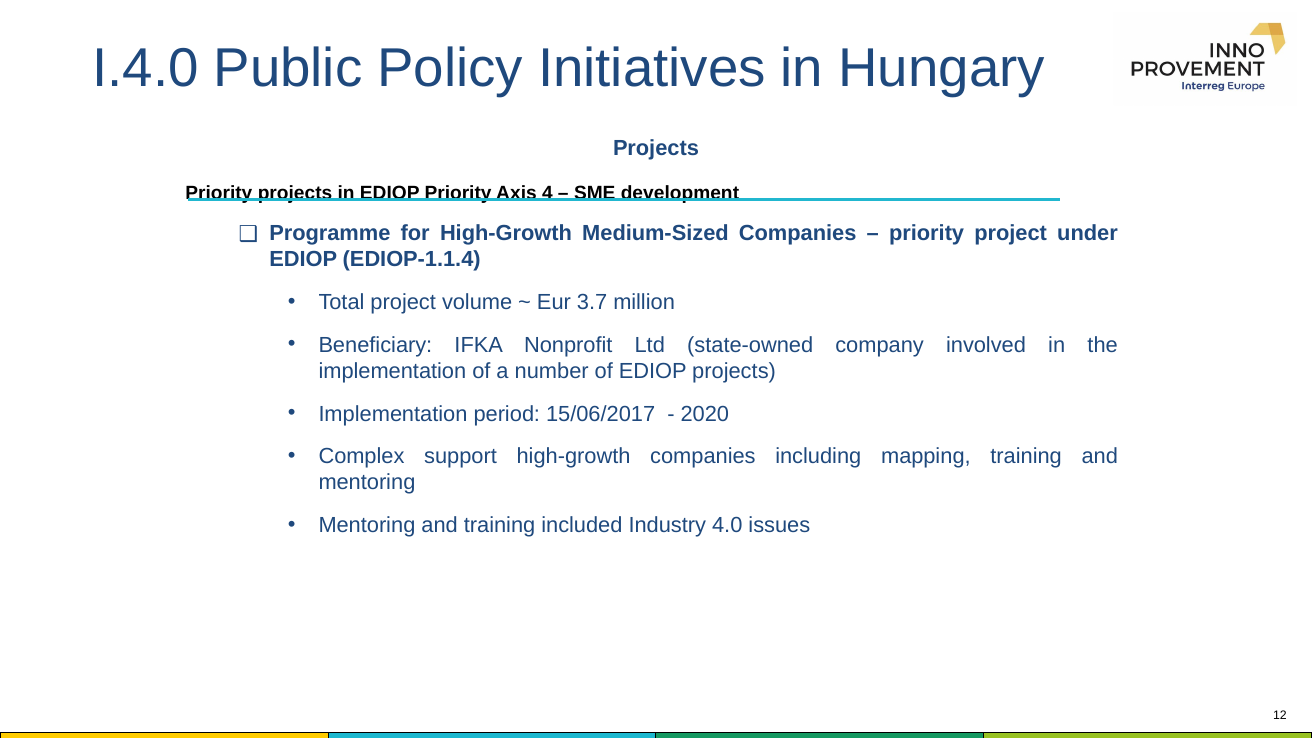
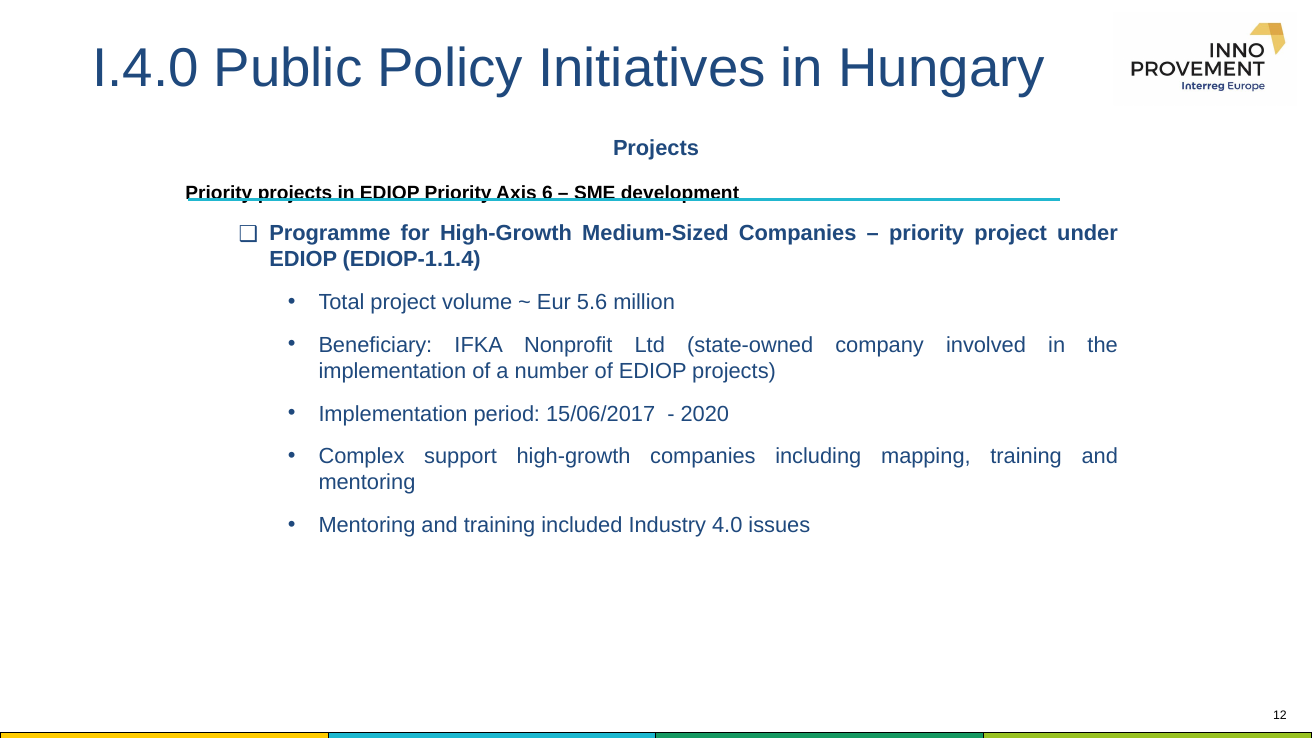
4: 4 -> 6
3.7: 3.7 -> 5.6
